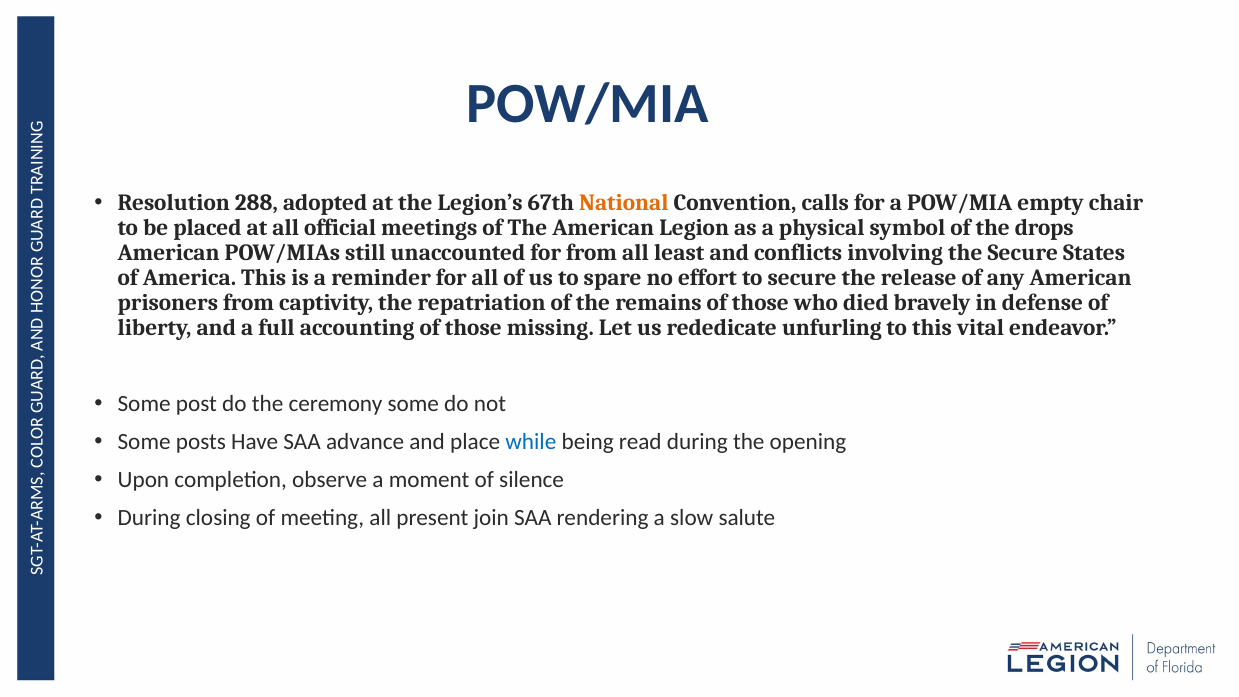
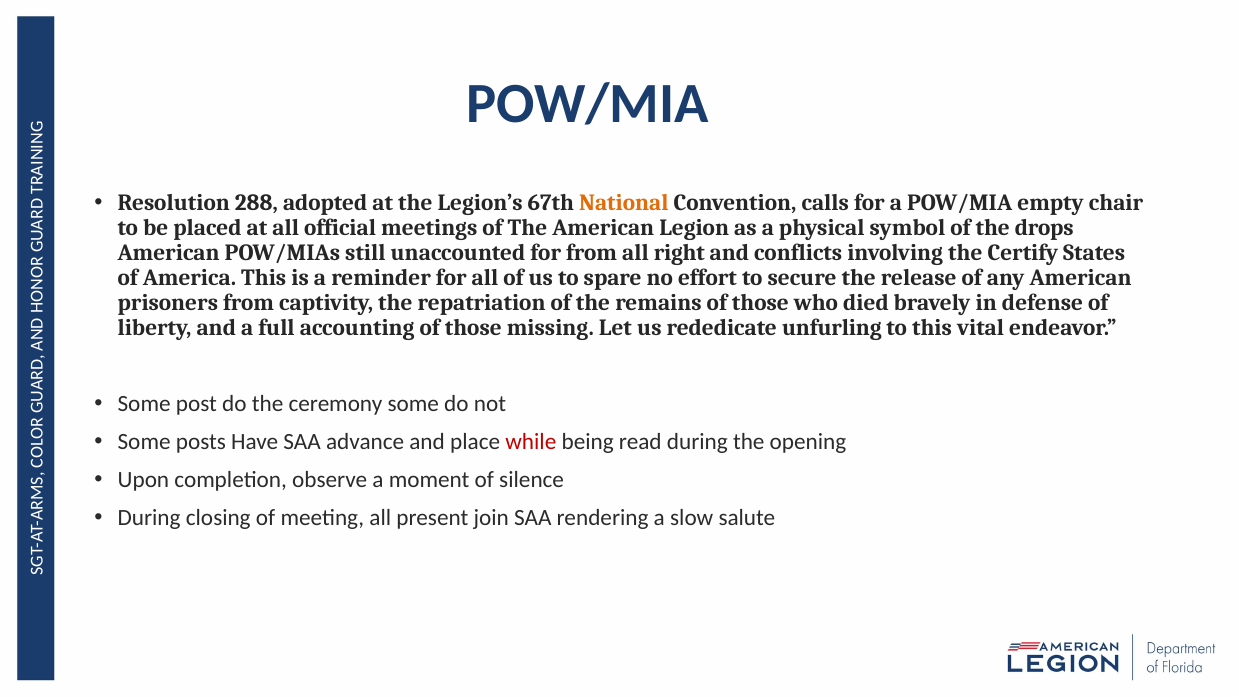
least: least -> right
the Secure: Secure -> Certify
while colour: blue -> red
